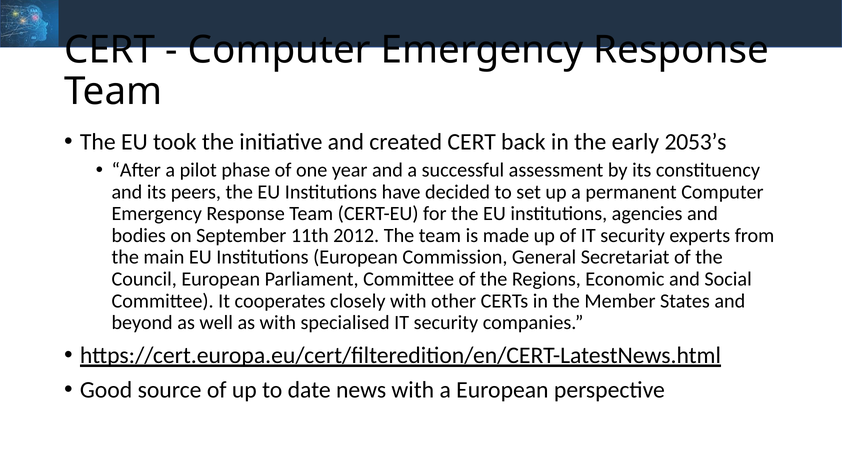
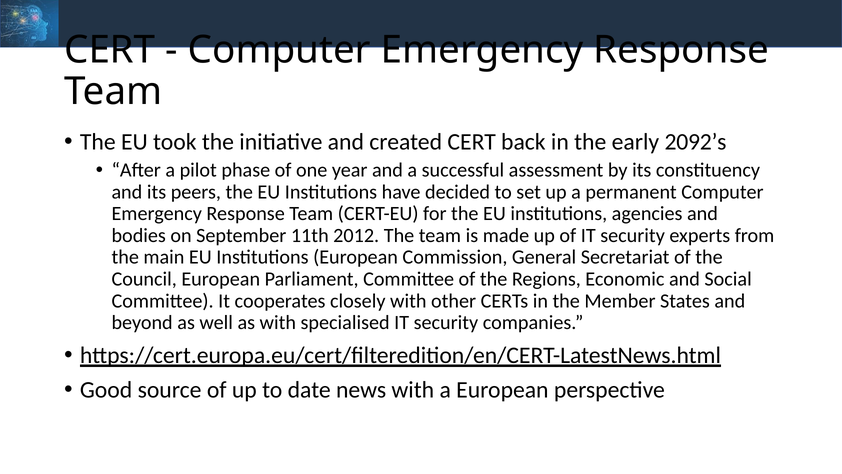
2053’s: 2053’s -> 2092’s
